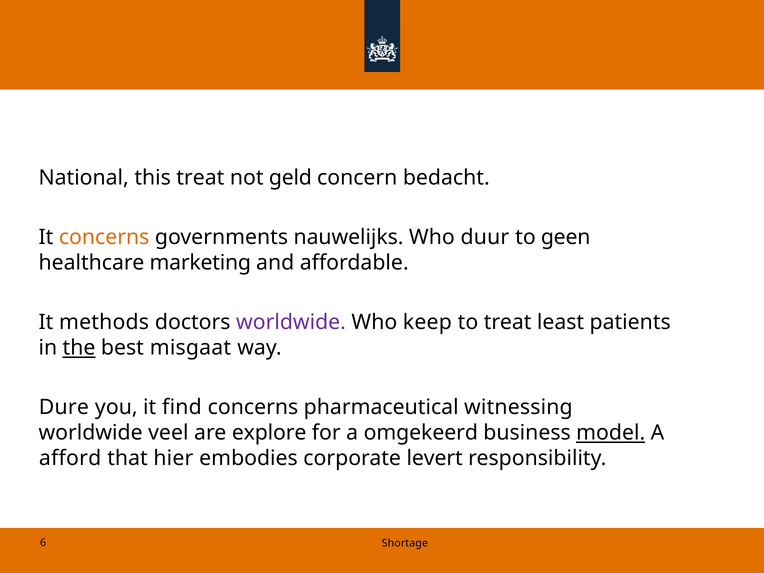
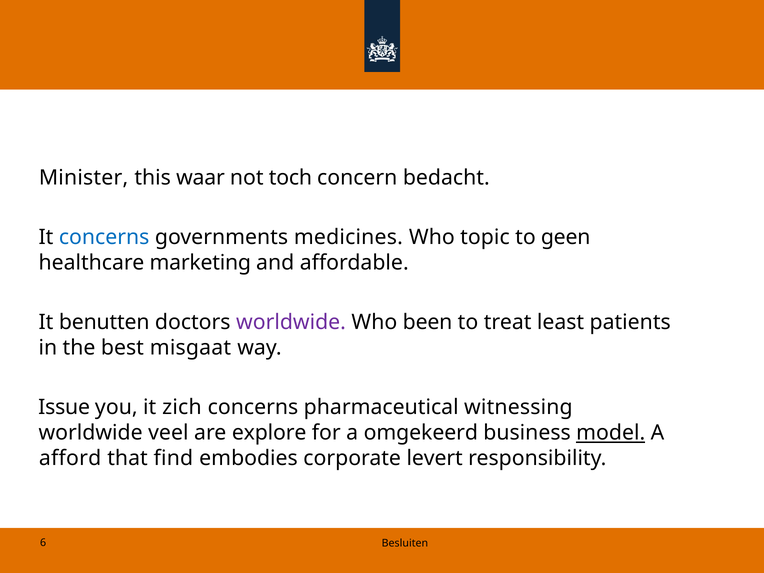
National: National -> Minister
this treat: treat -> waar
geld: geld -> toch
concerns at (104, 237) colour: orange -> blue
nauwelijks: nauwelijks -> medicines
duur: duur -> topic
methods: methods -> benutten
keep: keep -> been
the underline: present -> none
Dure: Dure -> Issue
find: find -> zich
hier: hier -> find
Shortage: Shortage -> Besluiten
